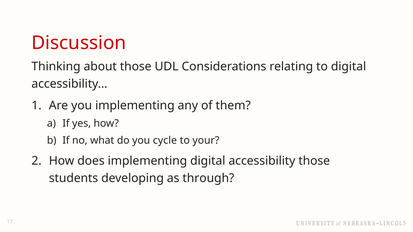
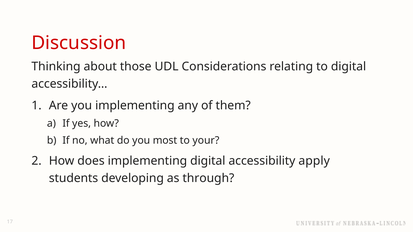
cycle: cycle -> most
accessibility those: those -> apply
